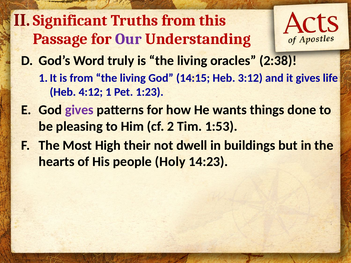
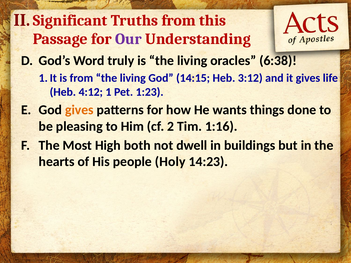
2:38: 2:38 -> 6:38
gives at (79, 110) colour: purple -> orange
1:53: 1:53 -> 1:16
their: their -> both
